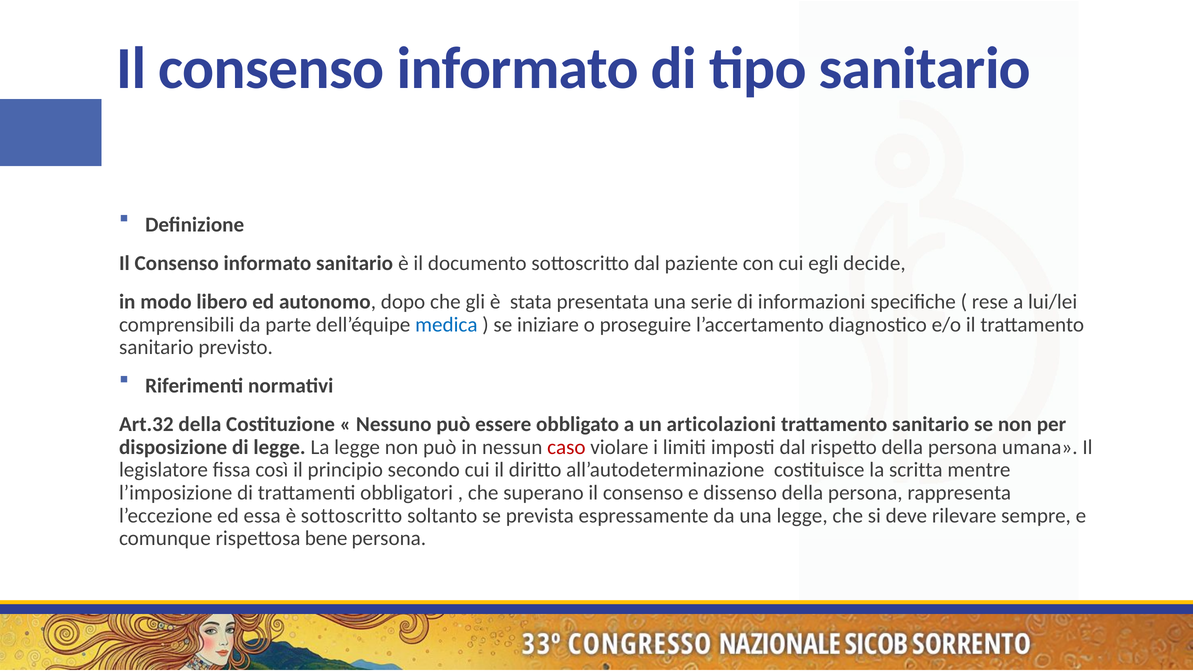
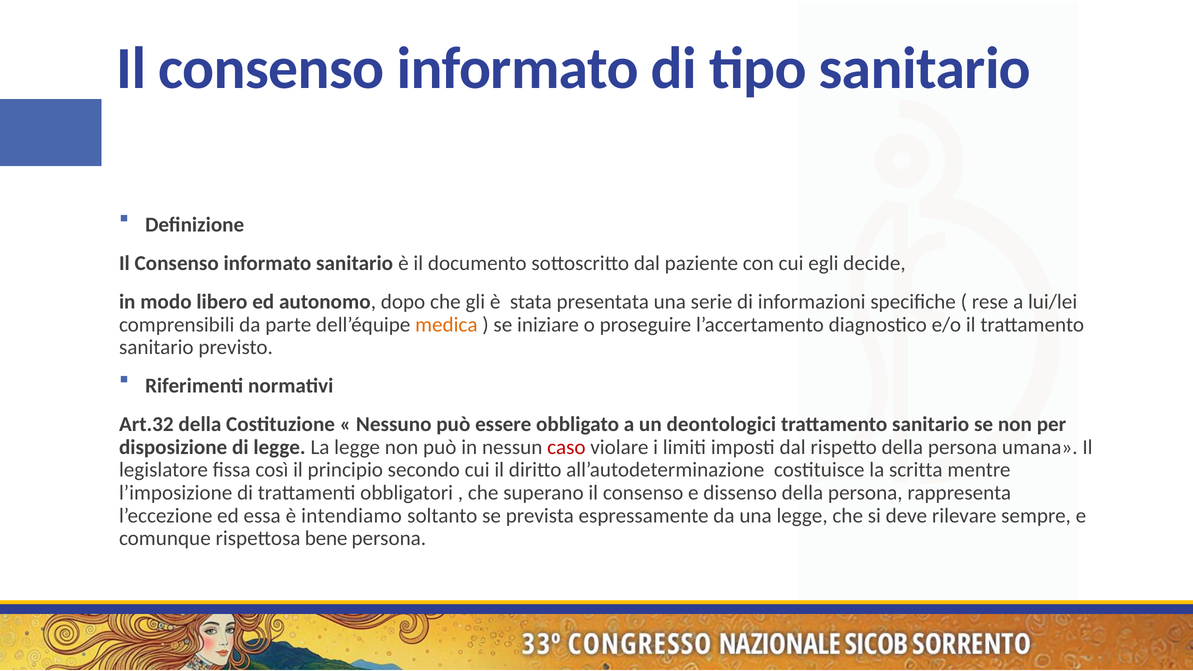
medica colour: blue -> orange
articolazioni: articolazioni -> deontologici
è sottoscritto: sottoscritto -> intendiamo
